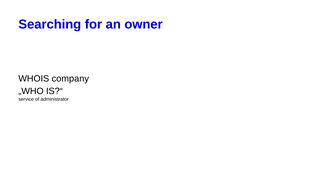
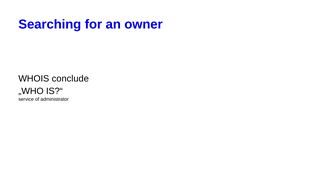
company: company -> conclude
